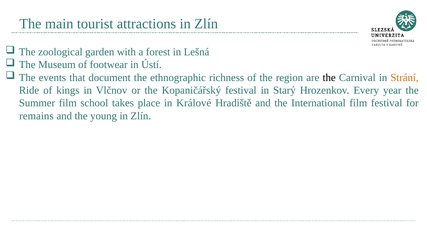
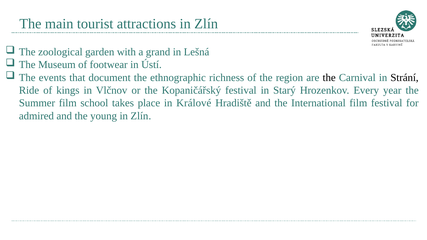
forest: forest -> grand
Strání colour: orange -> black
remains: remains -> admired
